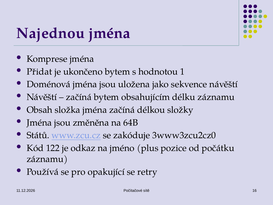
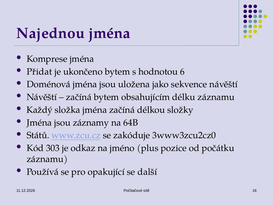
1: 1 -> 6
Obsah: Obsah -> Každý
změněna: změněna -> záznamy
122: 122 -> 303
retry: retry -> další
